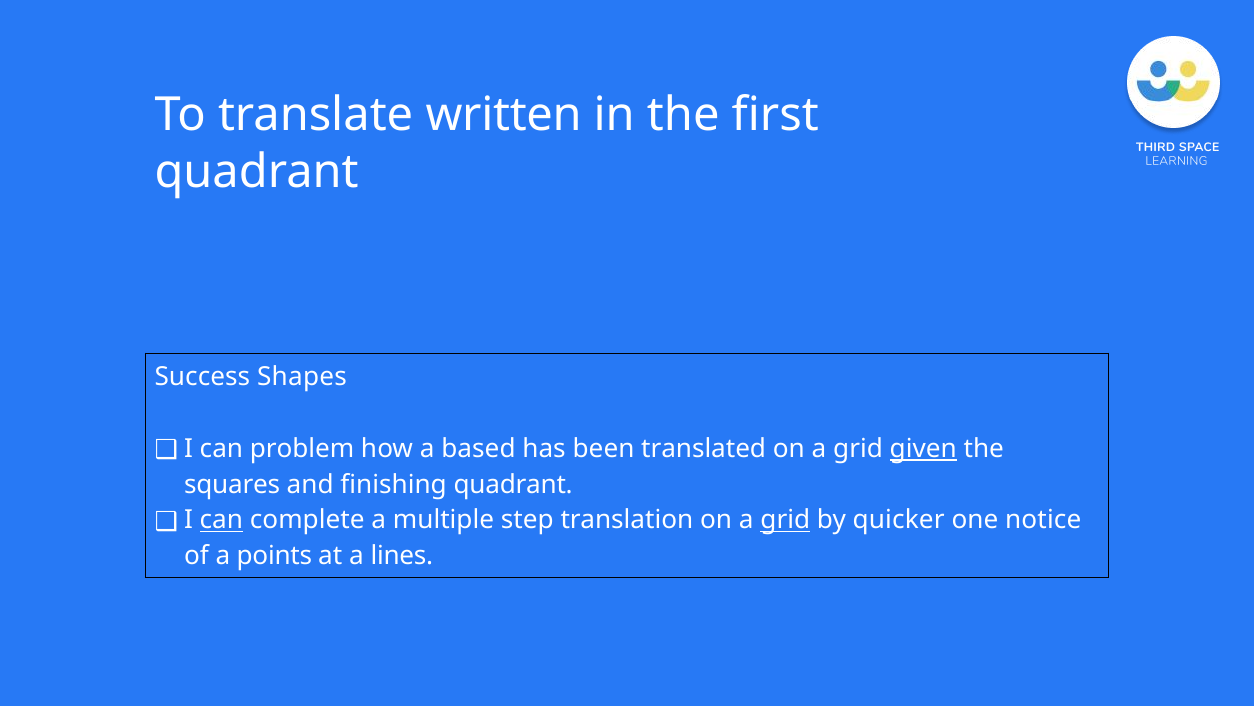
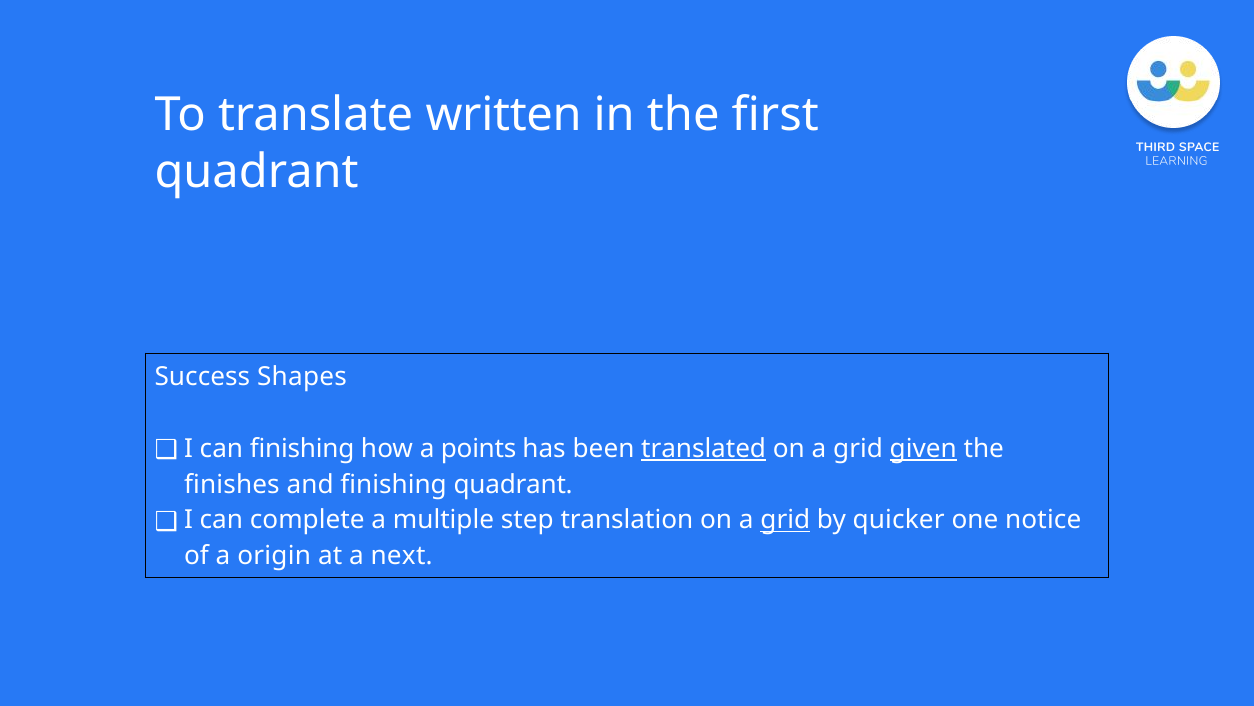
can problem: problem -> finishing
based: based -> points
translated underline: none -> present
squares: squares -> finishes
can at (221, 520) underline: present -> none
points: points -> origin
lines: lines -> next
